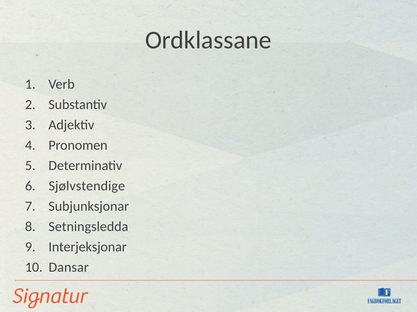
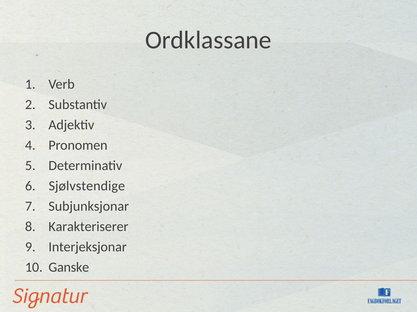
Setningsledda: Setningsledda -> Karakteriserer
Dansar: Dansar -> Ganske
